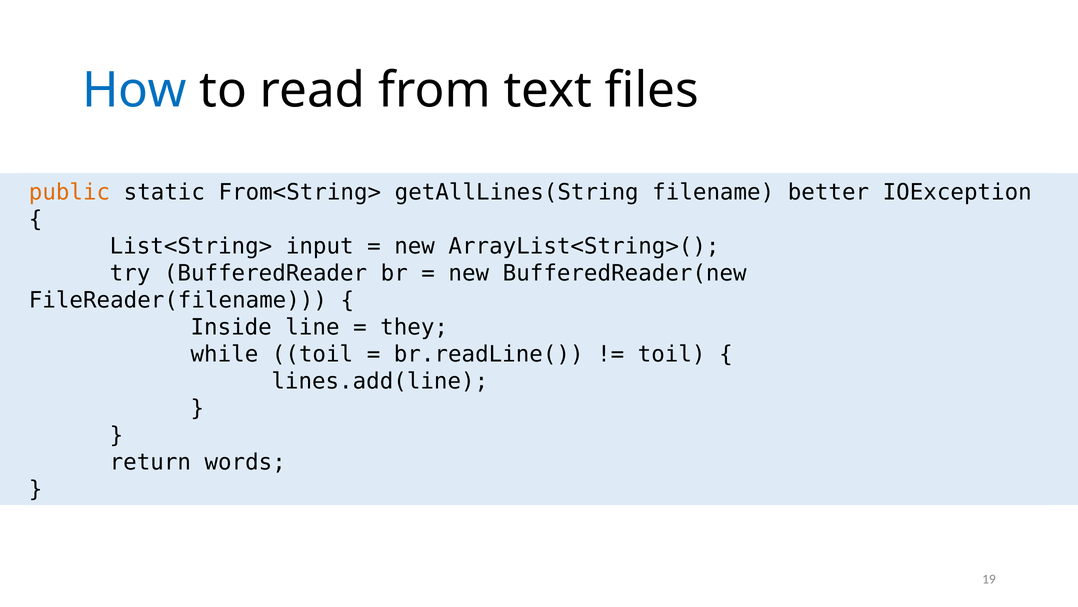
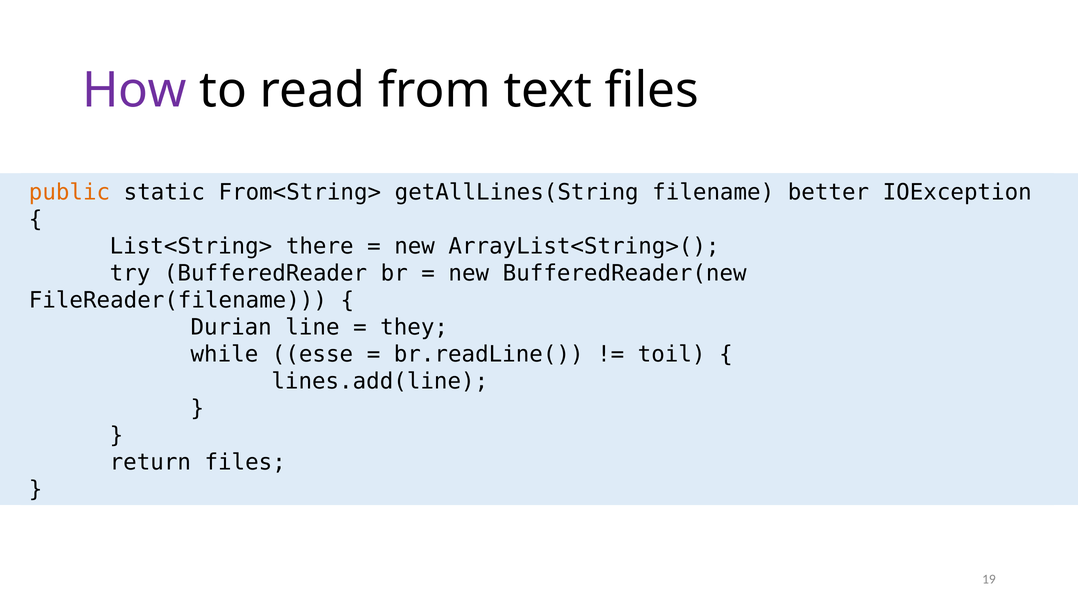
How colour: blue -> purple
input: input -> there
Inside: Inside -> Durian
while toil: toil -> esse
return words: words -> files
